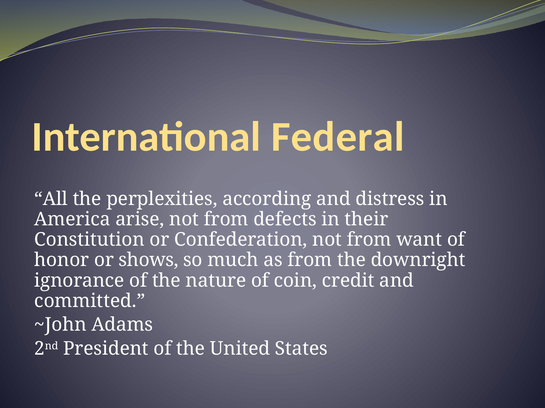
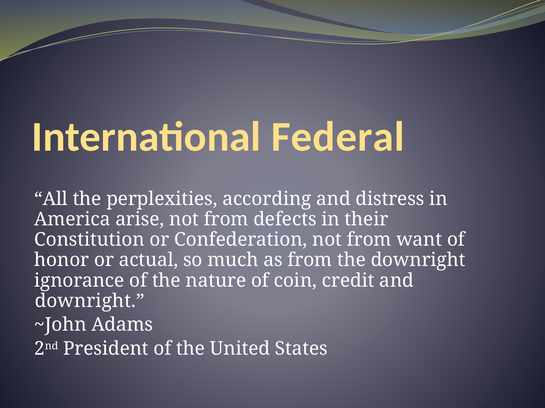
shows: shows -> actual
committed at (90, 301): committed -> downright
